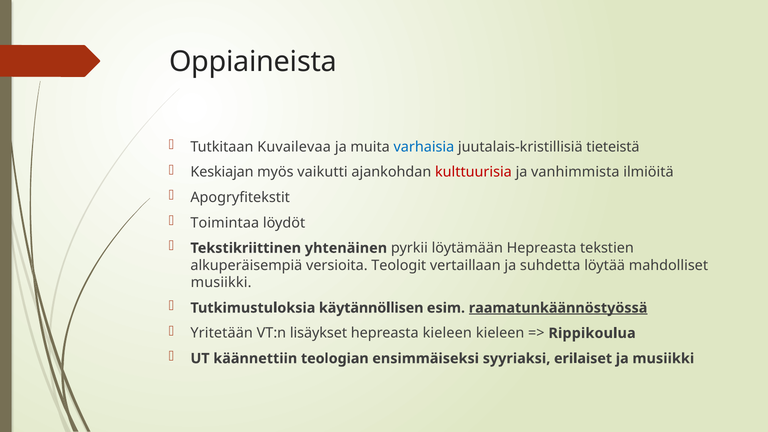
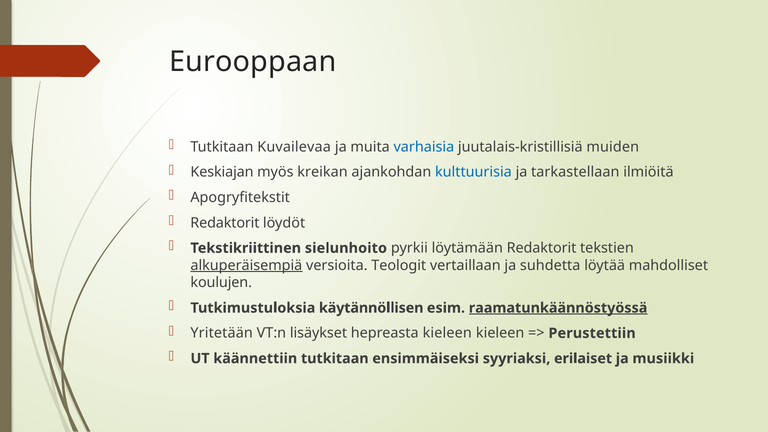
Oppiaineista: Oppiaineista -> Eurooppaan
tieteistä: tieteistä -> muiden
vaikutti: vaikutti -> kreikan
kulttuurisia colour: red -> blue
vanhimmista: vanhimmista -> tarkastellaan
Toimintaa at (225, 223): Toimintaa -> Redaktorit
yhtenäinen: yhtenäinen -> sielunhoito
löytämään Hepreasta: Hepreasta -> Redaktorit
alkuperäisempiä underline: none -> present
musiikki at (221, 283): musiikki -> koulujen
Rippikoulua: Rippikoulua -> Perustettiin
käännettiin teologian: teologian -> tutkitaan
